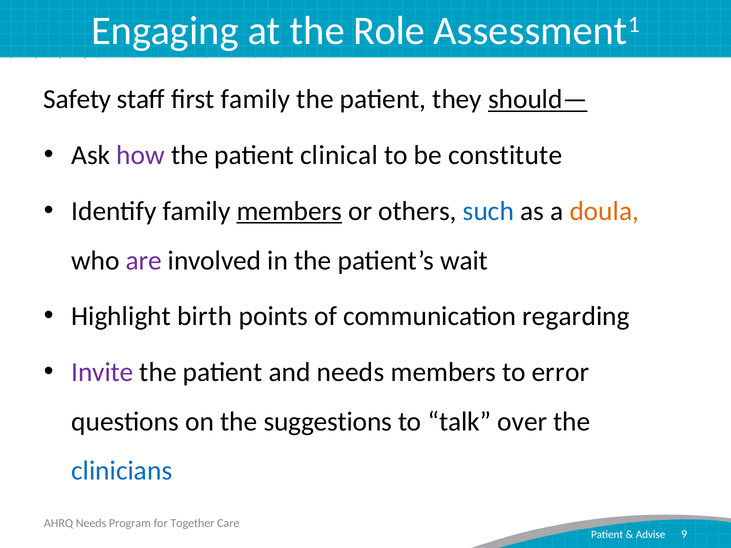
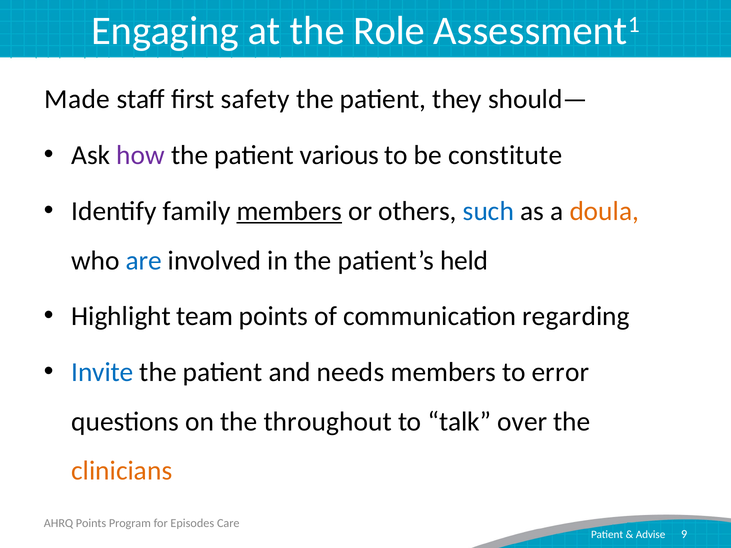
Safety: Safety -> Made
first family: family -> safety
should— underline: present -> none
clinical: clinical -> various
are colour: purple -> blue
wait: wait -> held
birth: birth -> team
Invite colour: purple -> blue
suggestions: suggestions -> throughout
clinicians colour: blue -> orange
AHRQ Needs: Needs -> Points
Together: Together -> Episodes
